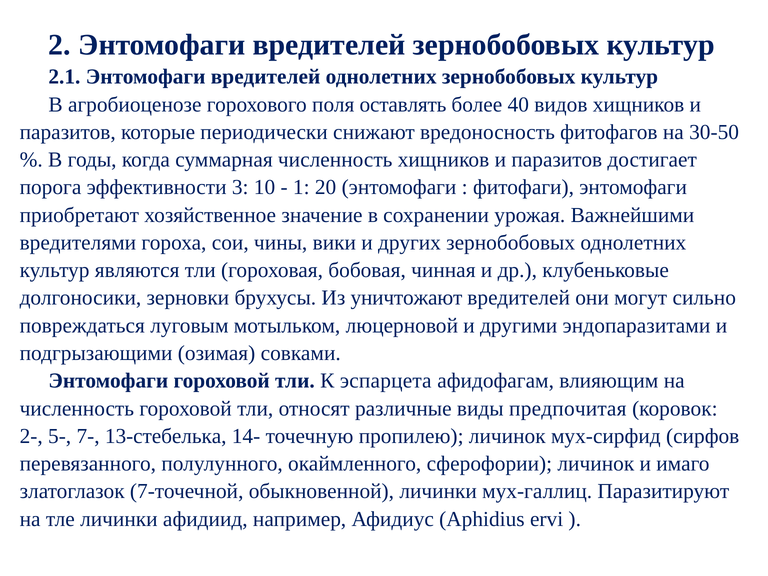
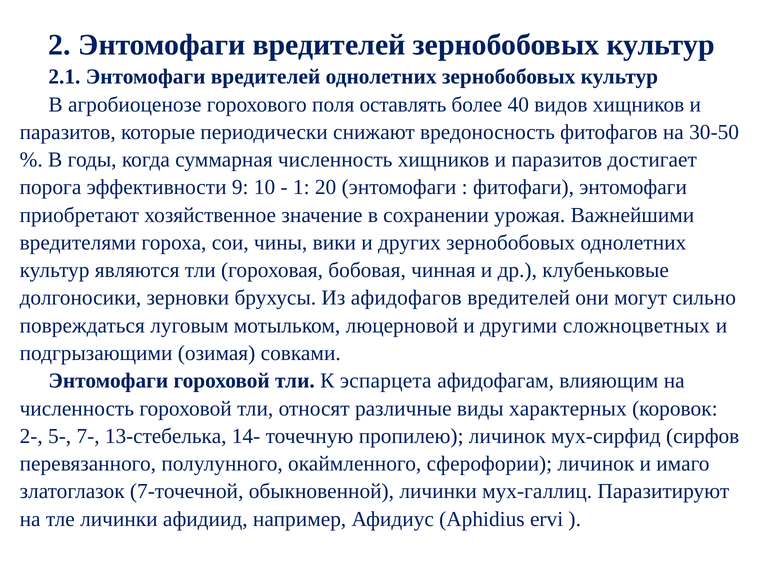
3: 3 -> 9
уничтожают: уничтожают -> афидофагов
эндопаразитами: эндопаразитами -> сложноцветных
предпочитая: предпочитая -> характерных
